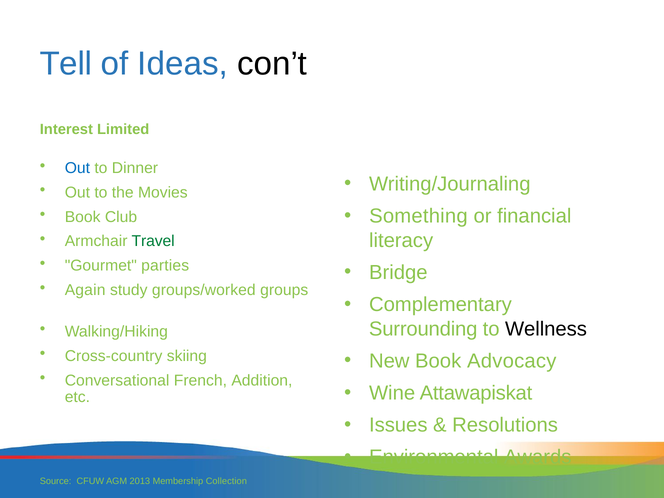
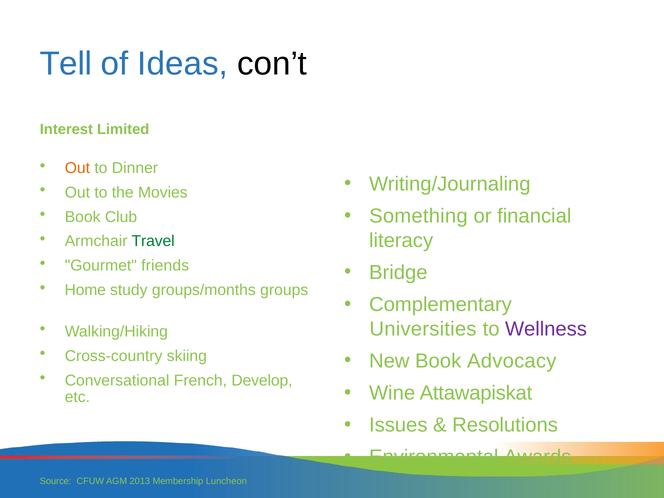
Out at (77, 168) colour: blue -> orange
parties: parties -> friends
Again: Again -> Home
groups/worked: groups/worked -> groups/months
Surrounding: Surrounding -> Universities
Wellness colour: black -> purple
Addition: Addition -> Develop
Collection: Collection -> Luncheon
